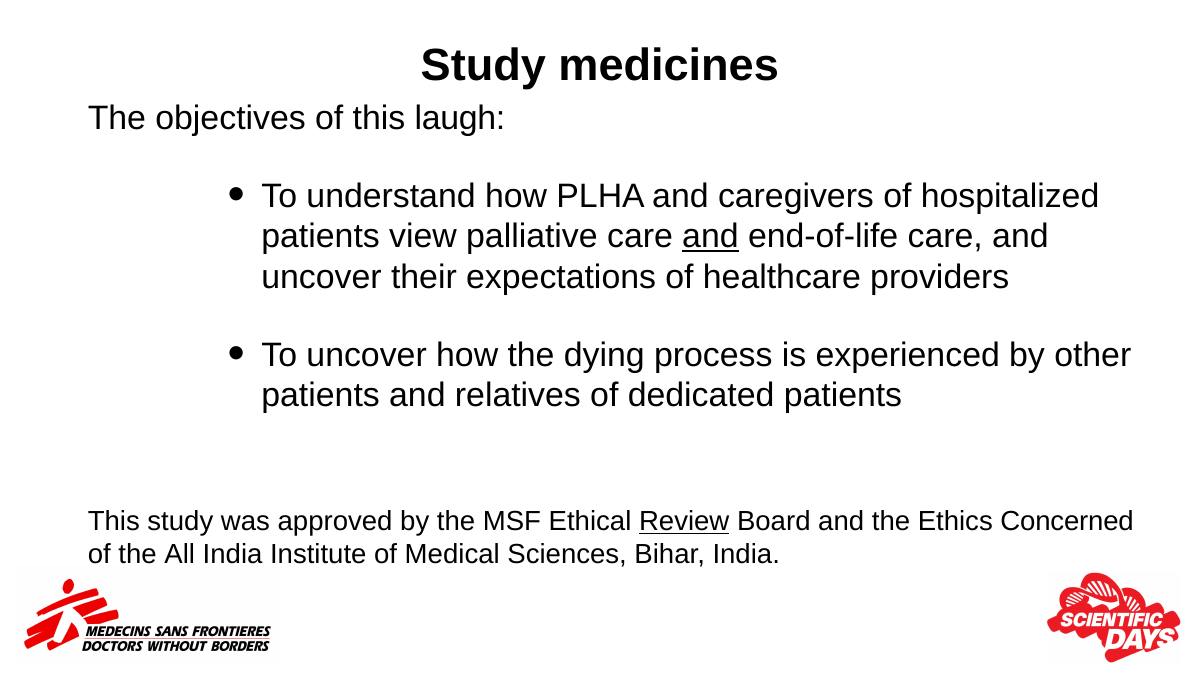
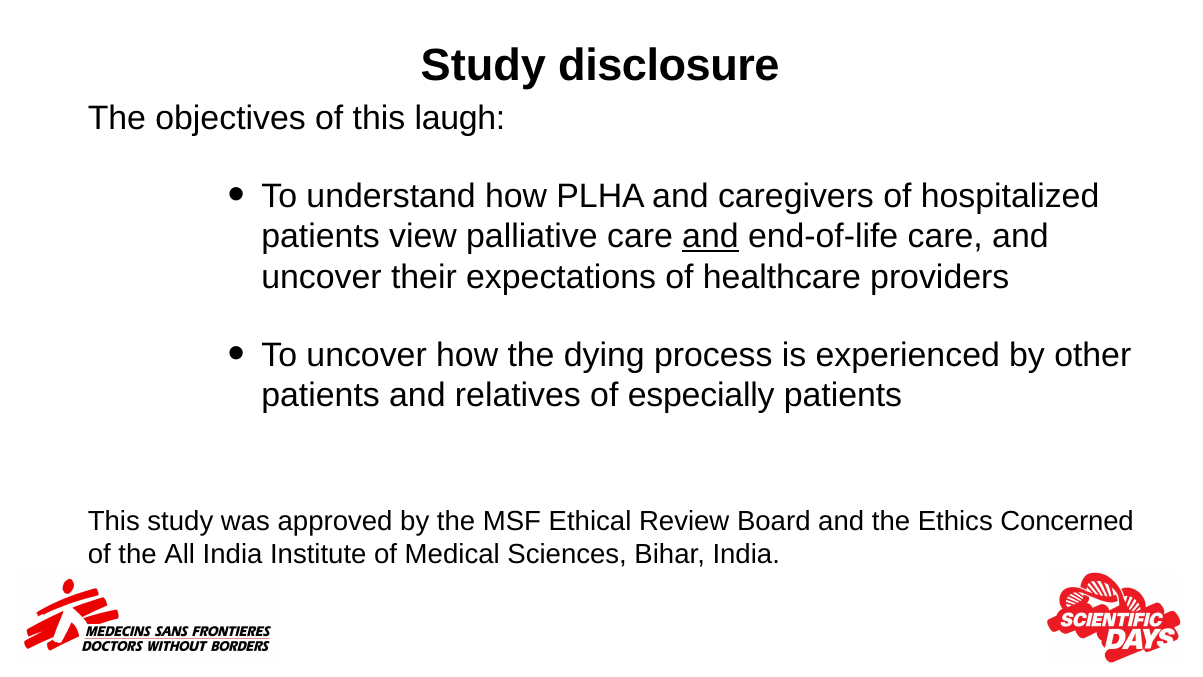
medicines: medicines -> disclosure
dedicated: dedicated -> especially
Review underline: present -> none
